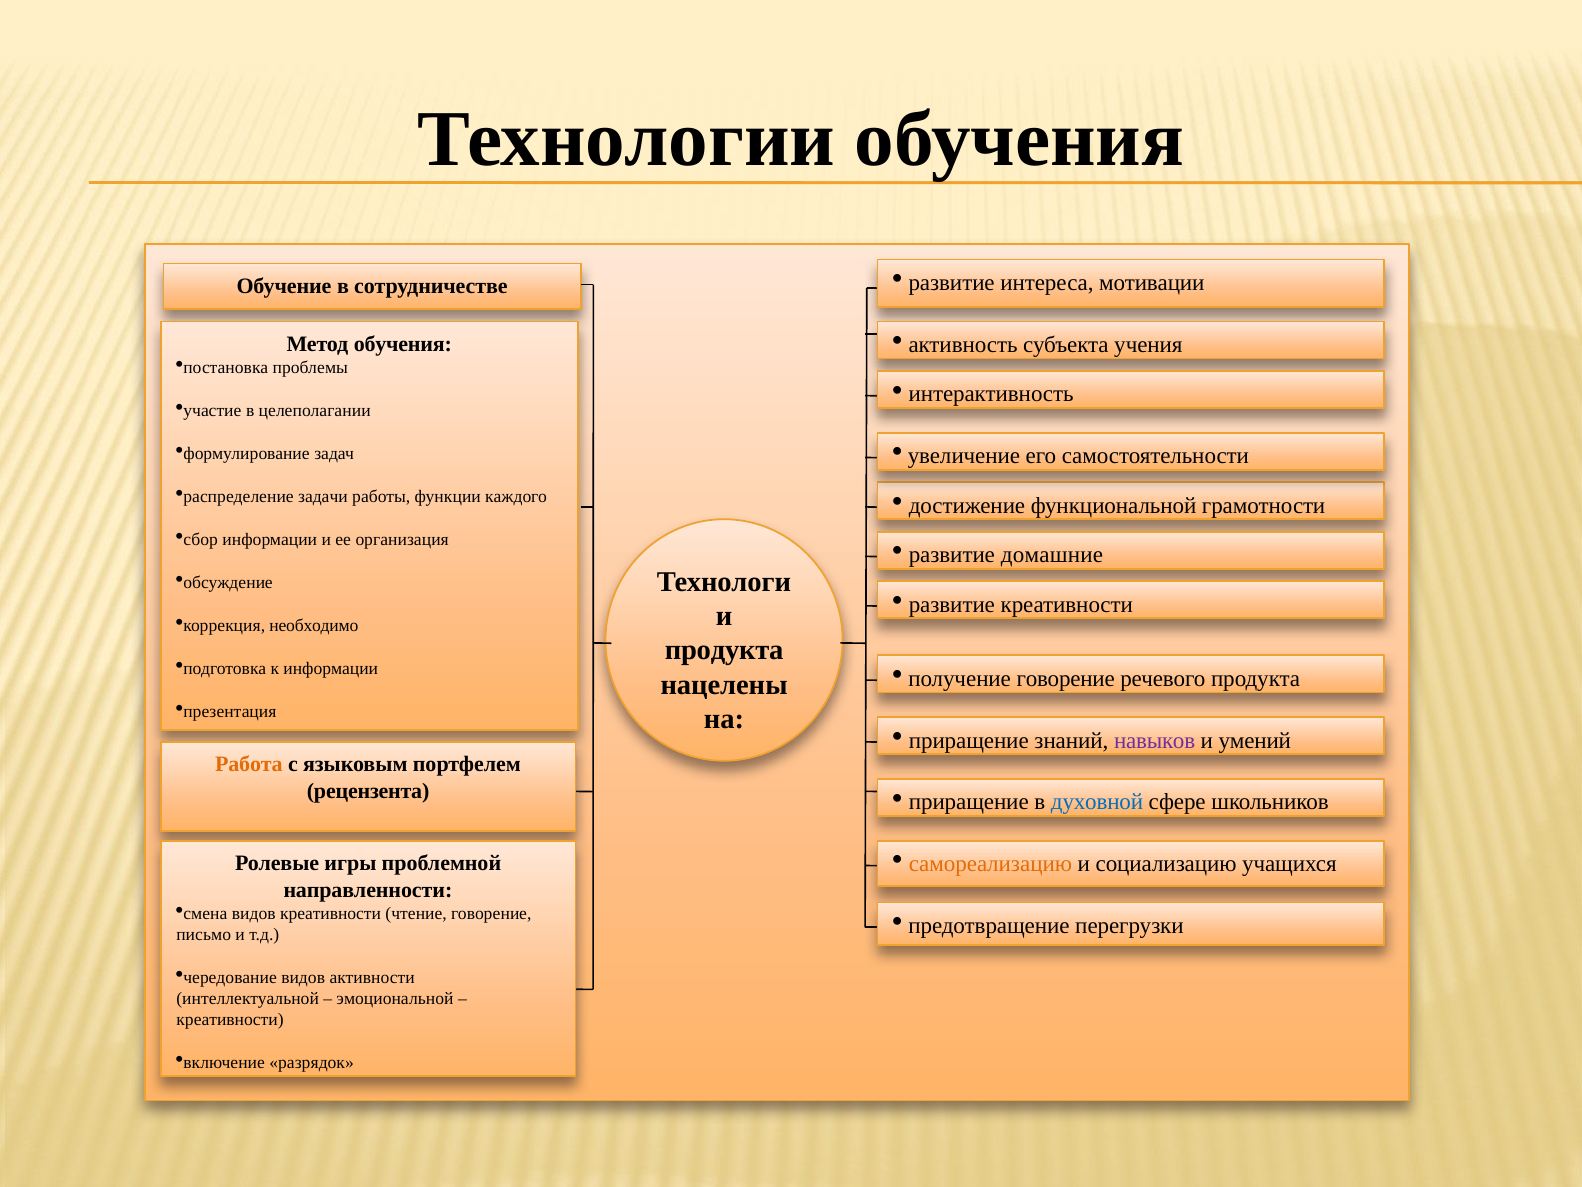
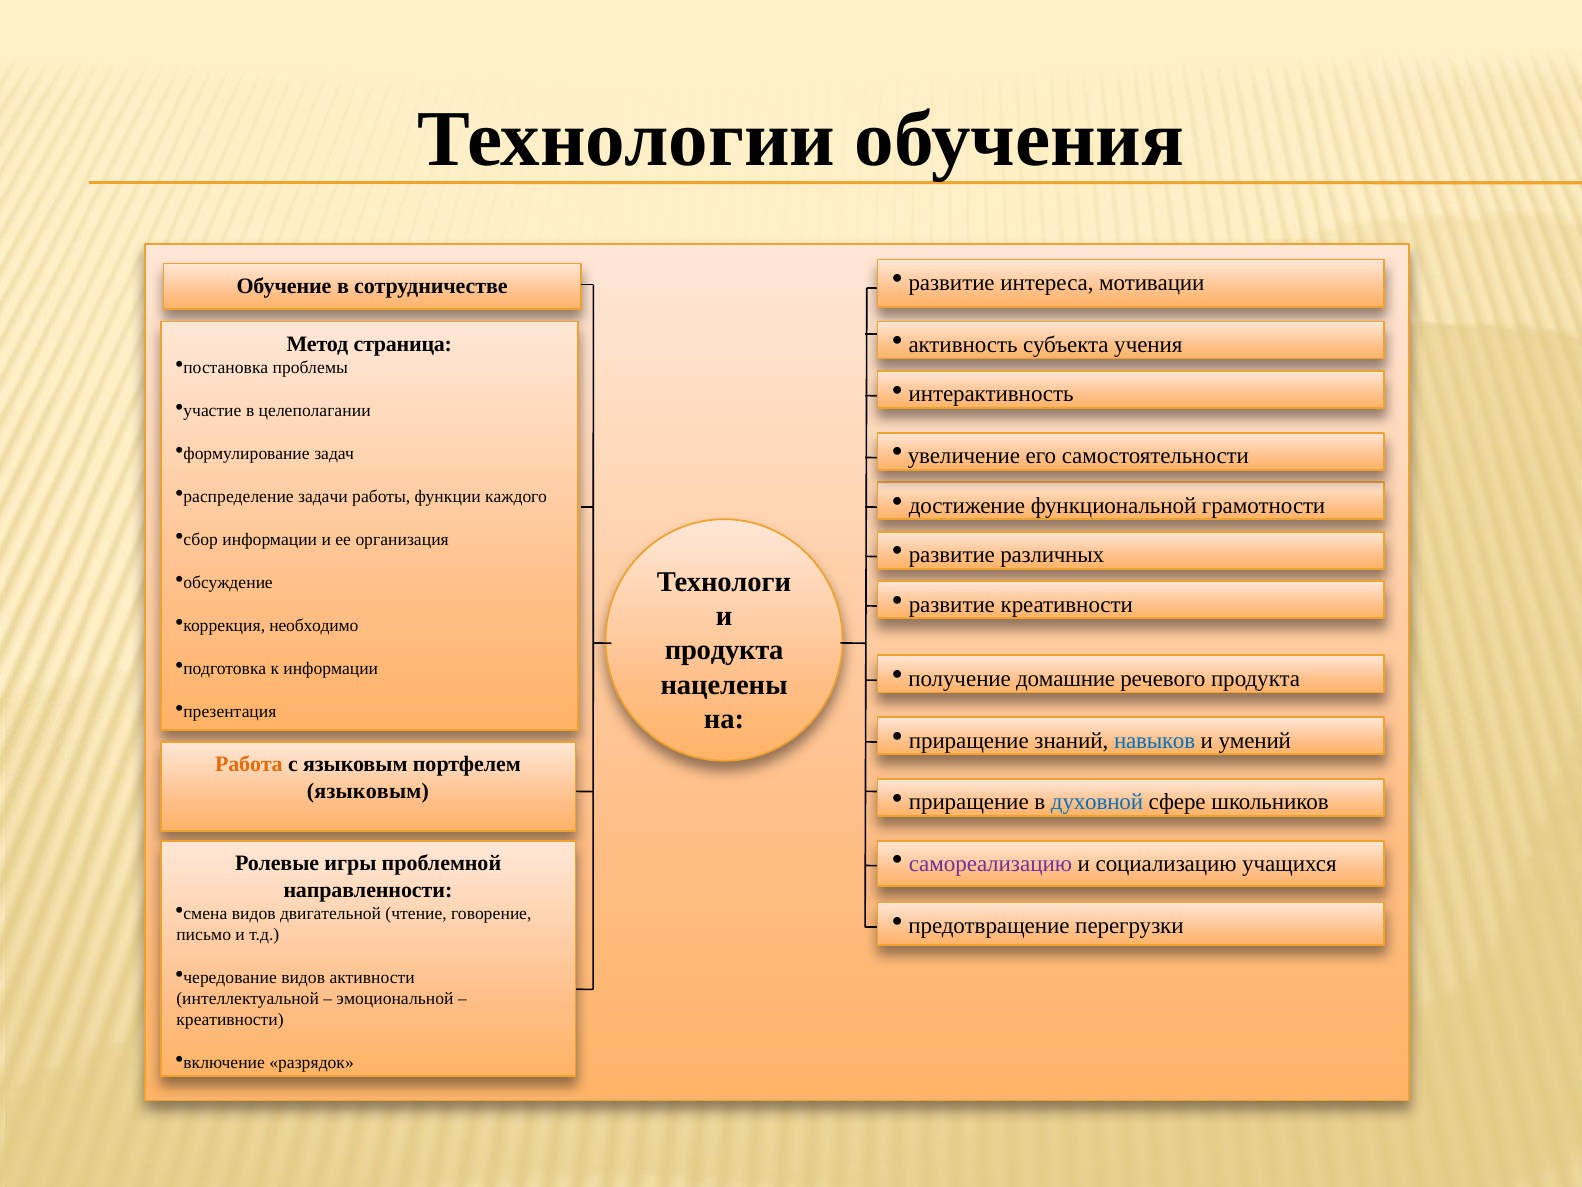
Метод обучения: обучения -> страница
домашние: домашние -> различных
говорение at (1066, 678): говорение -> домашние
навыков colour: purple -> blue
рецензента at (368, 791): рецензента -> языковым
самореализацию colour: orange -> purple
видов креативности: креативности -> двигательной
